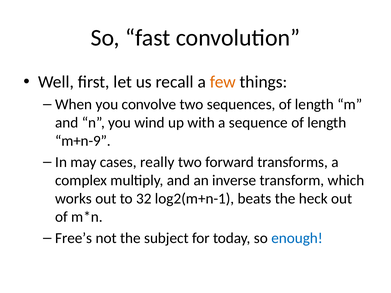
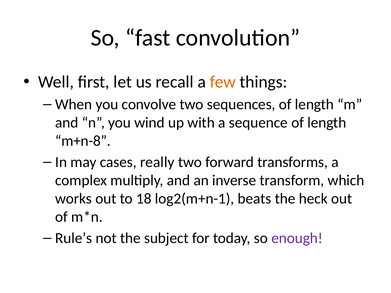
m+n-9: m+n-9 -> m+n-8
32: 32 -> 18
Free’s: Free’s -> Rule’s
enough colour: blue -> purple
